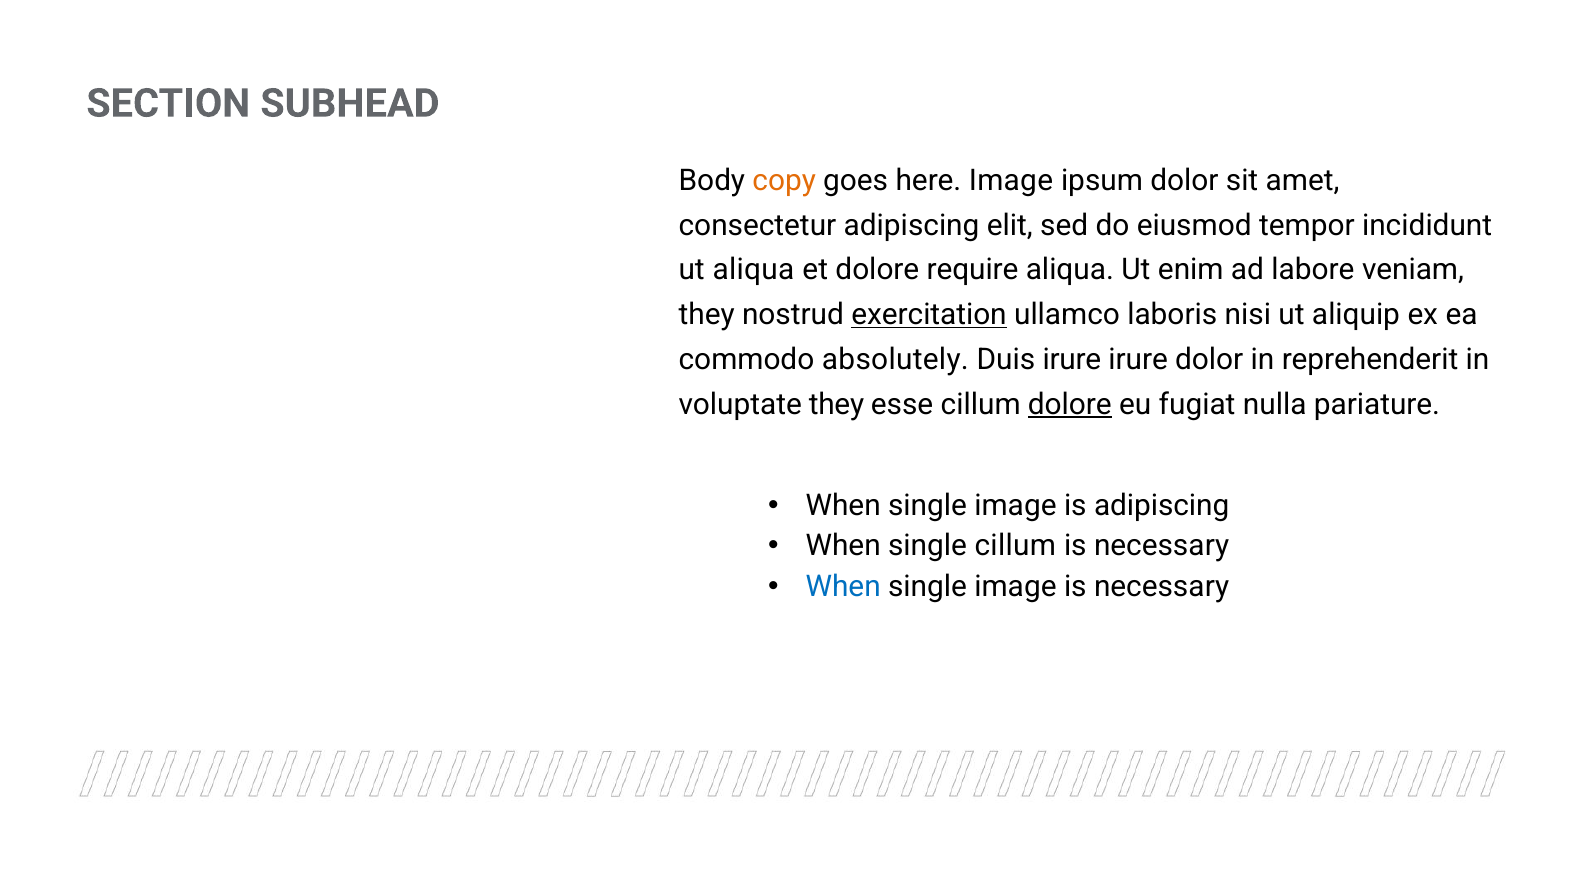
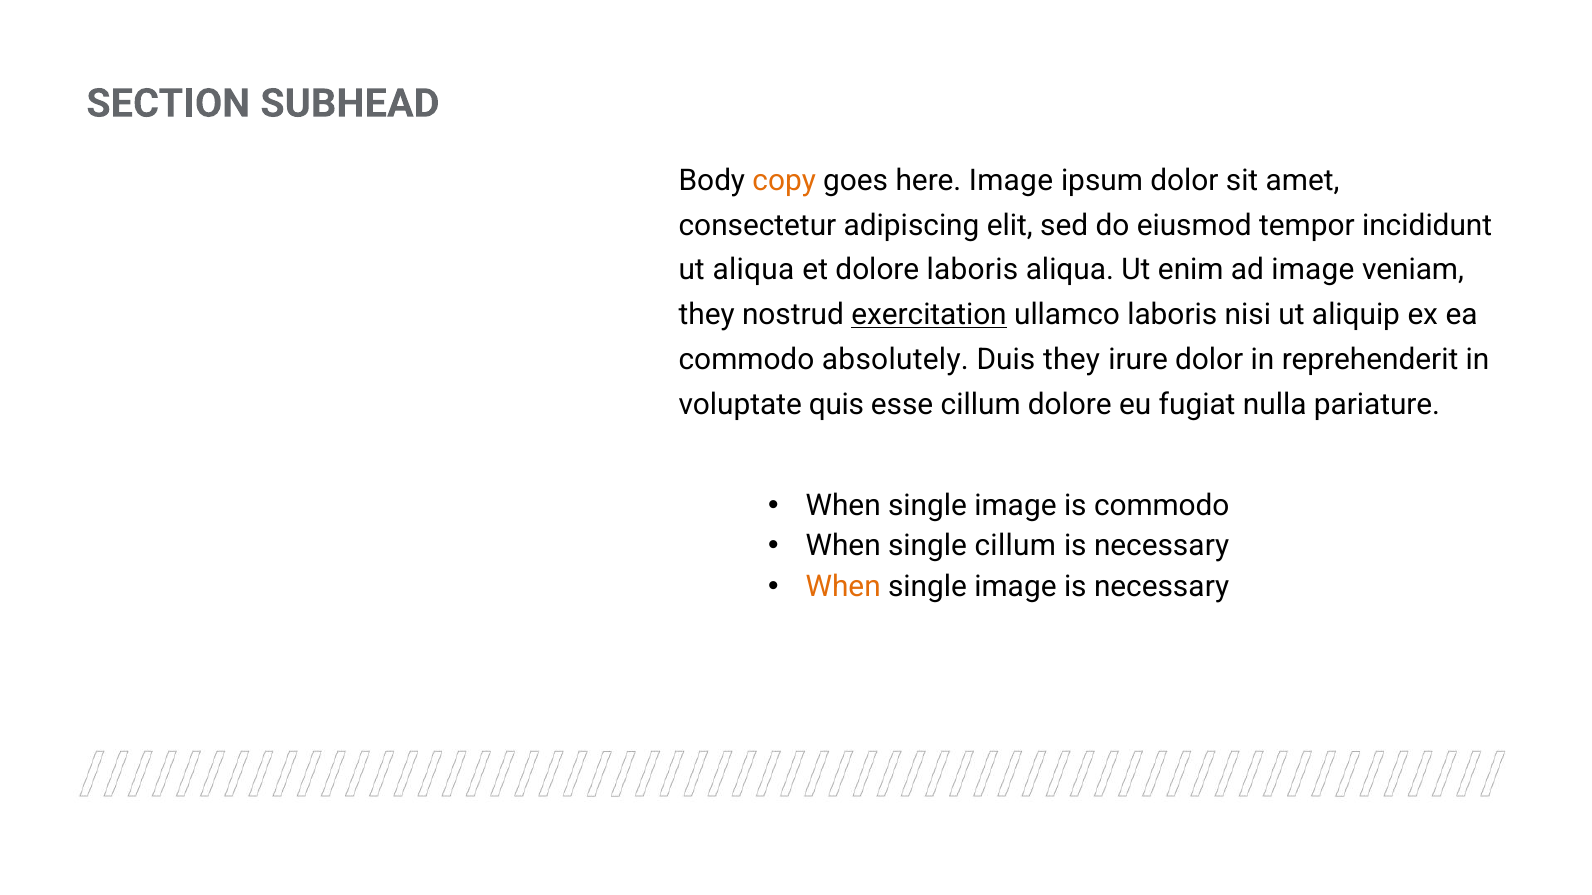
dolore require: require -> laboris
ad labore: labore -> image
Duis irure: irure -> they
voluptate they: they -> quis
dolore at (1070, 404) underline: present -> none
is adipiscing: adipiscing -> commodo
When at (843, 587) colour: blue -> orange
